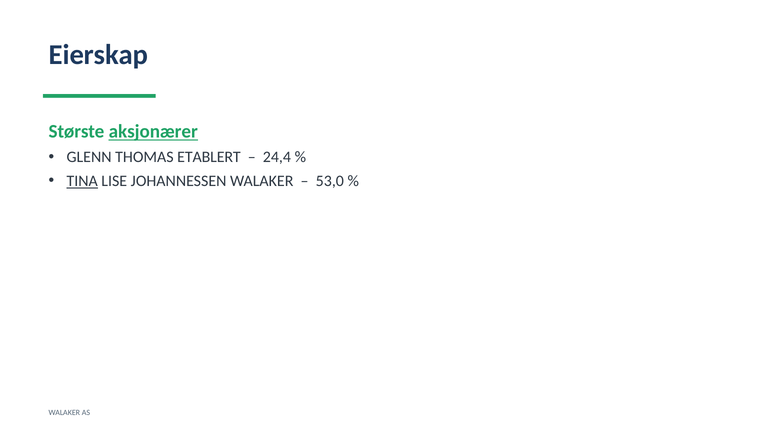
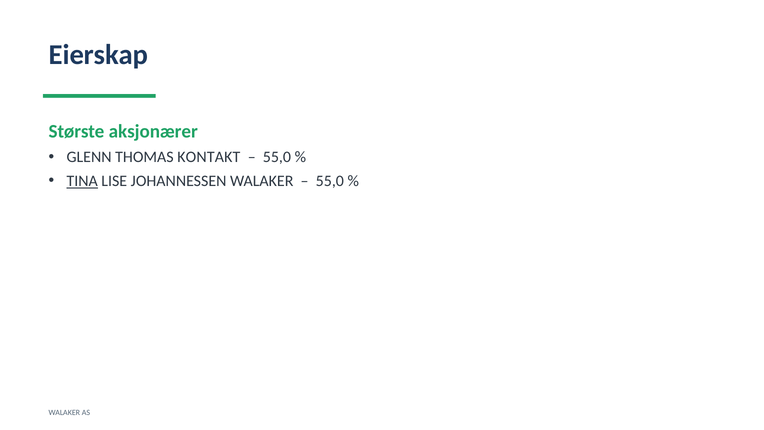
aksjonærer underline: present -> none
ETABLERT: ETABLERT -> KONTAKT
24,4 at (277, 157): 24,4 -> 55,0
53,0 at (330, 181): 53,0 -> 55,0
